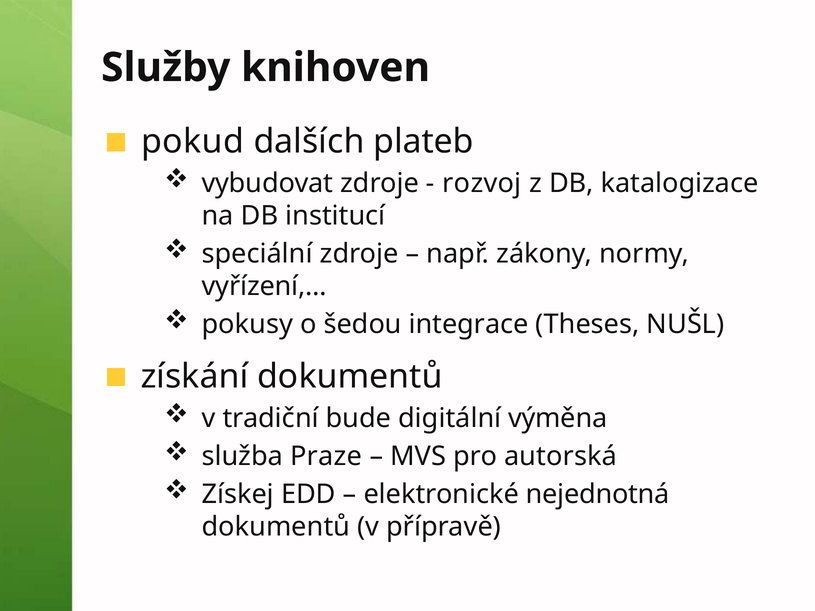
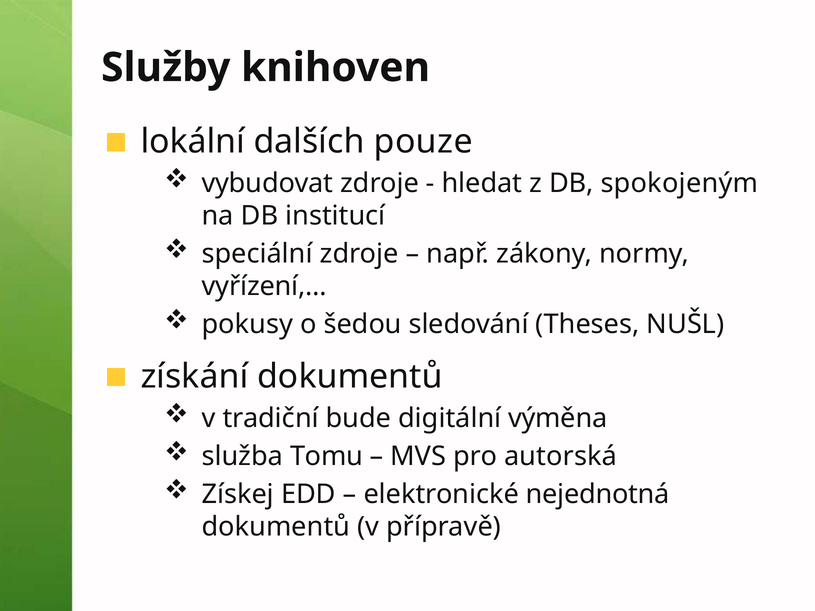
pokud: pokud -> lokální
plateb: plateb -> pouze
rozvoj: rozvoj -> hledat
katalogizace: katalogizace -> spokojeným
integrace: integrace -> sledování
Praze: Praze -> Tomu
